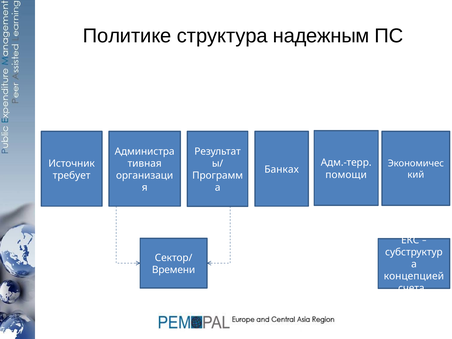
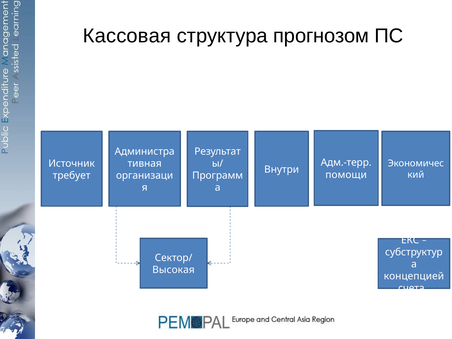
Политике: Политике -> Кассовая
надежным: надежным -> прогнозом
Банках: Банках -> Внутри
Времени: Времени -> Высокая
